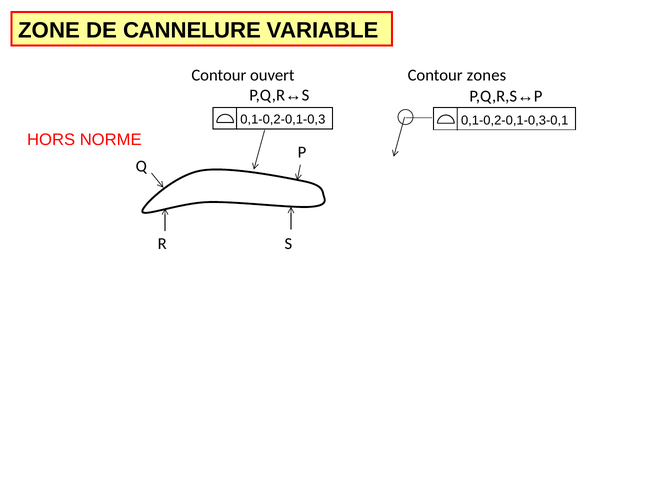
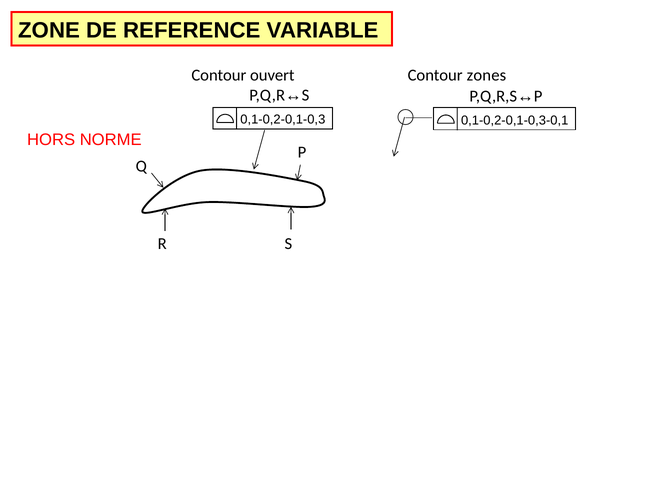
CANNELURE: CANNELURE -> REFERENCE
